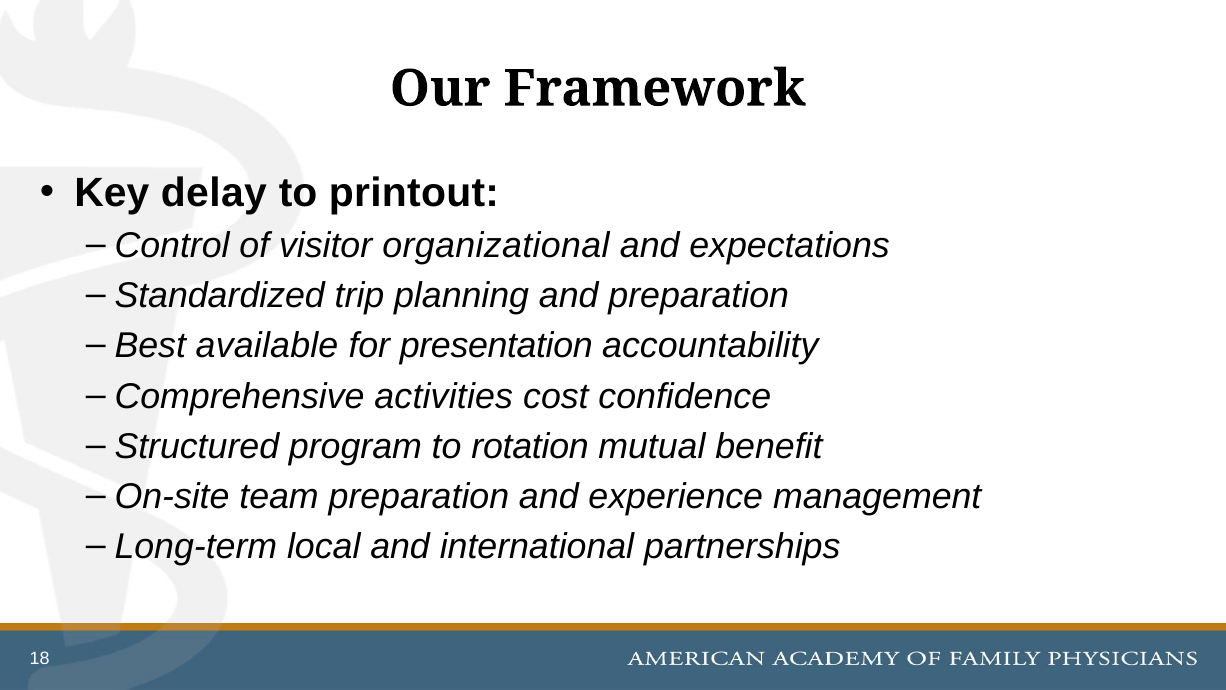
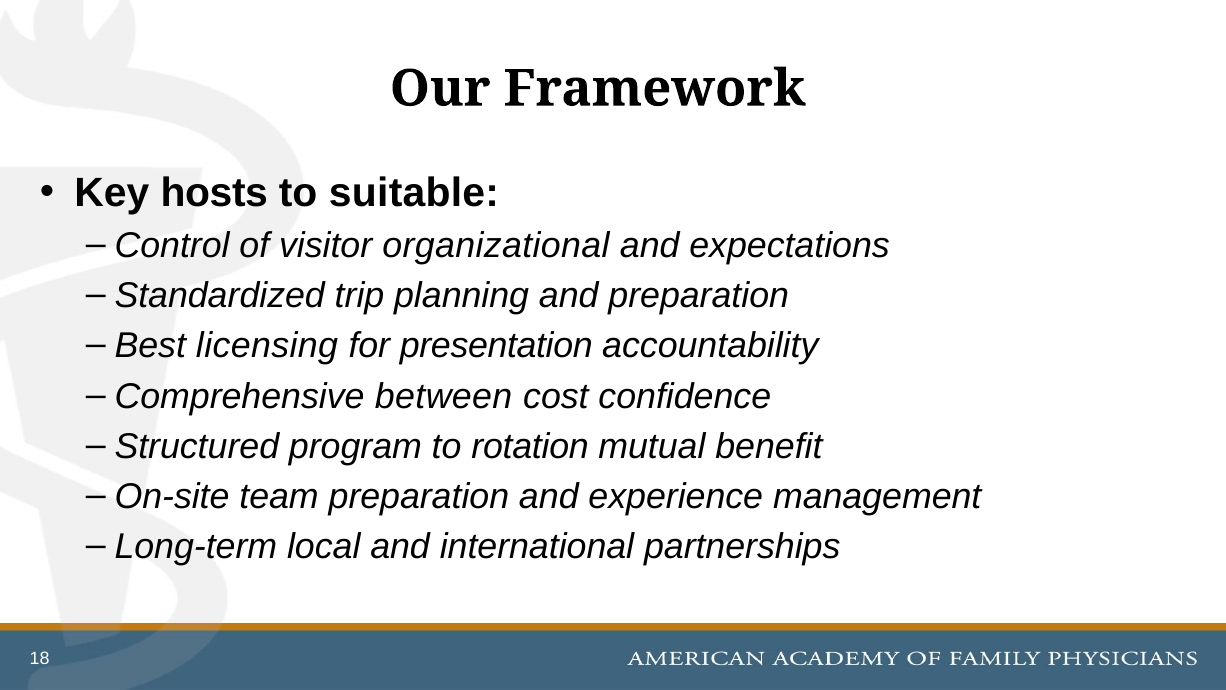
delay: delay -> hosts
printout: printout -> suitable
available: available -> licensing
activities: activities -> between
